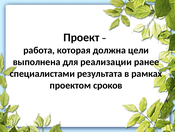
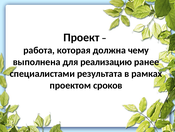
цели: цели -> чему
реализации: реализации -> реализацию
